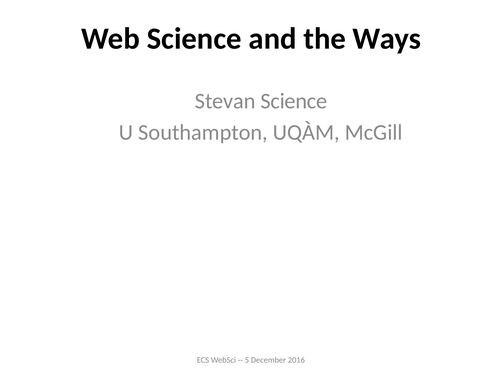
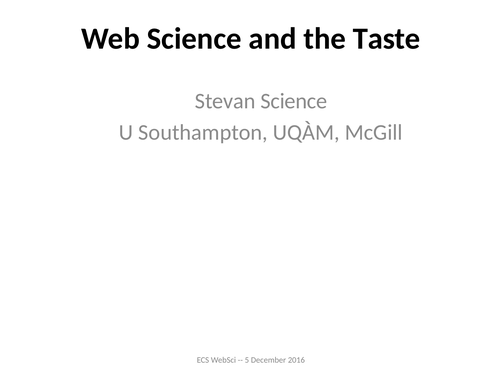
Ways: Ways -> Taste
